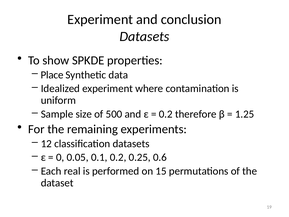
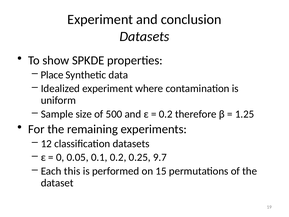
0.6: 0.6 -> 9.7
real: real -> this
